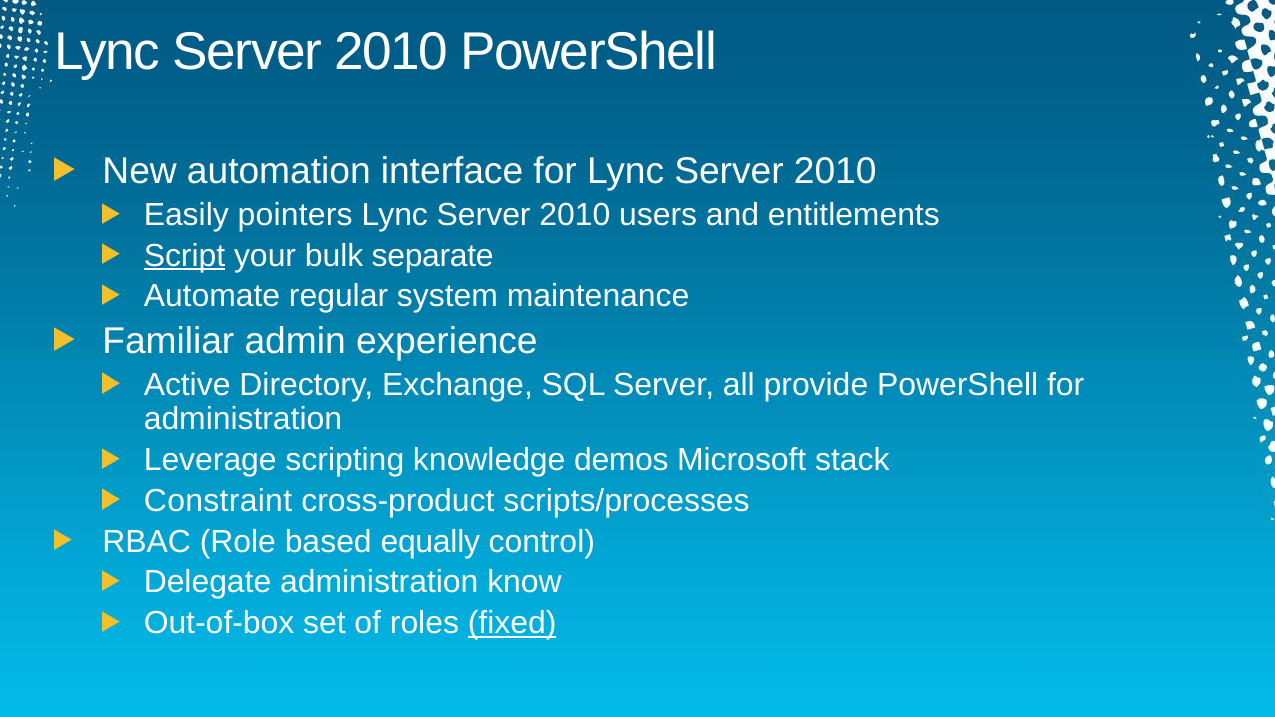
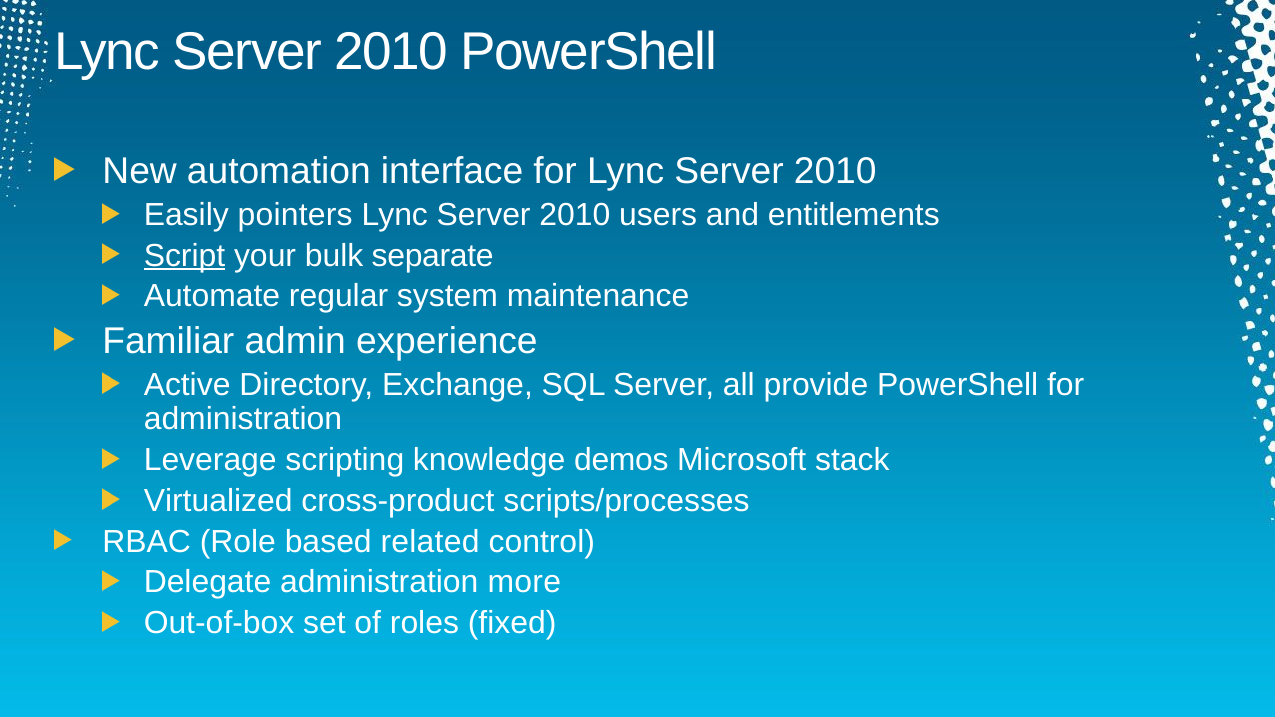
Constraint: Constraint -> Virtualized
equally: equally -> related
know: know -> more
fixed underline: present -> none
